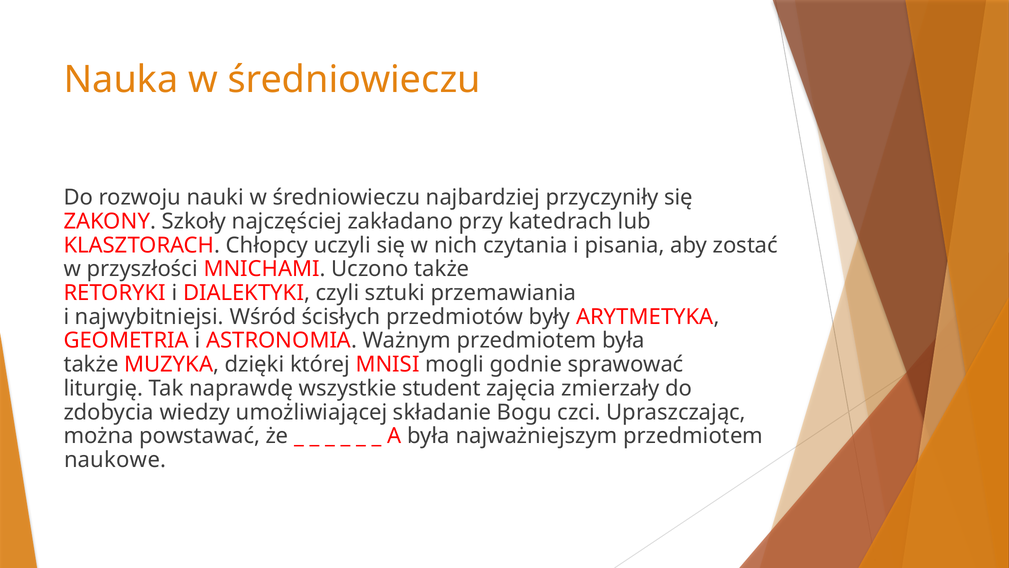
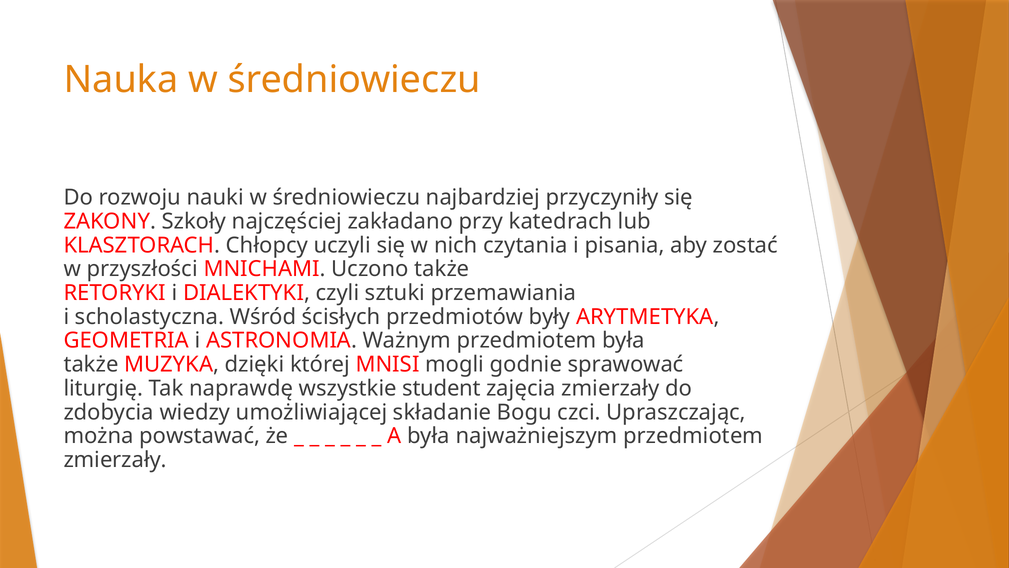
najwybitniejsi: najwybitniejsi -> scholastyczna
naukowe at (115, 460): naukowe -> zmierzały
